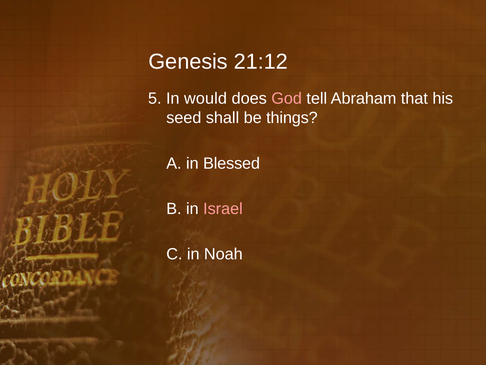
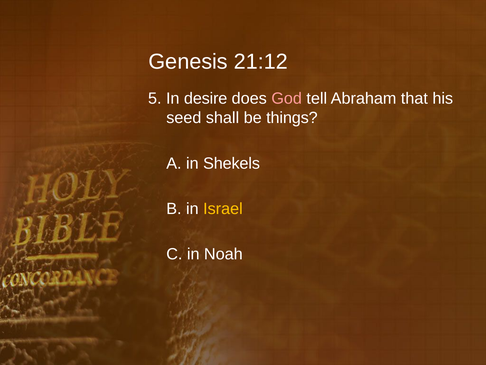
would: would -> desire
Blessed: Blessed -> Shekels
Israel colour: pink -> yellow
